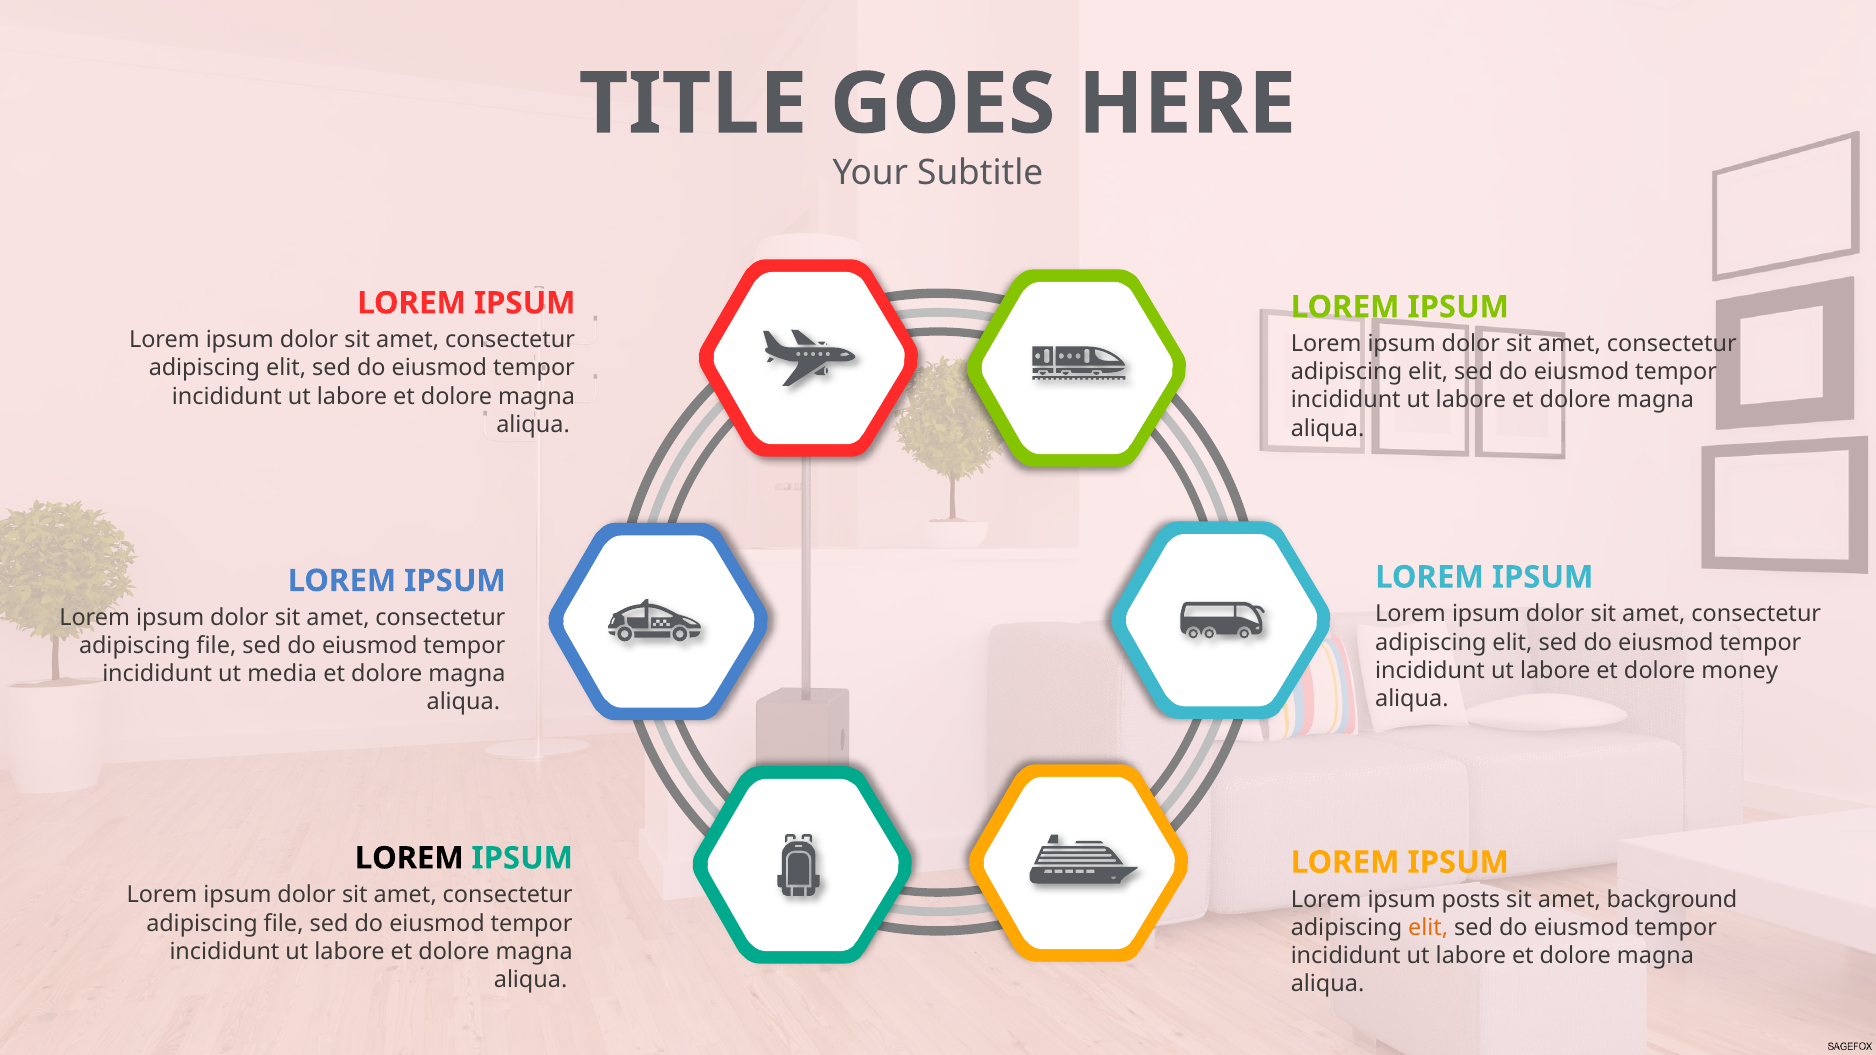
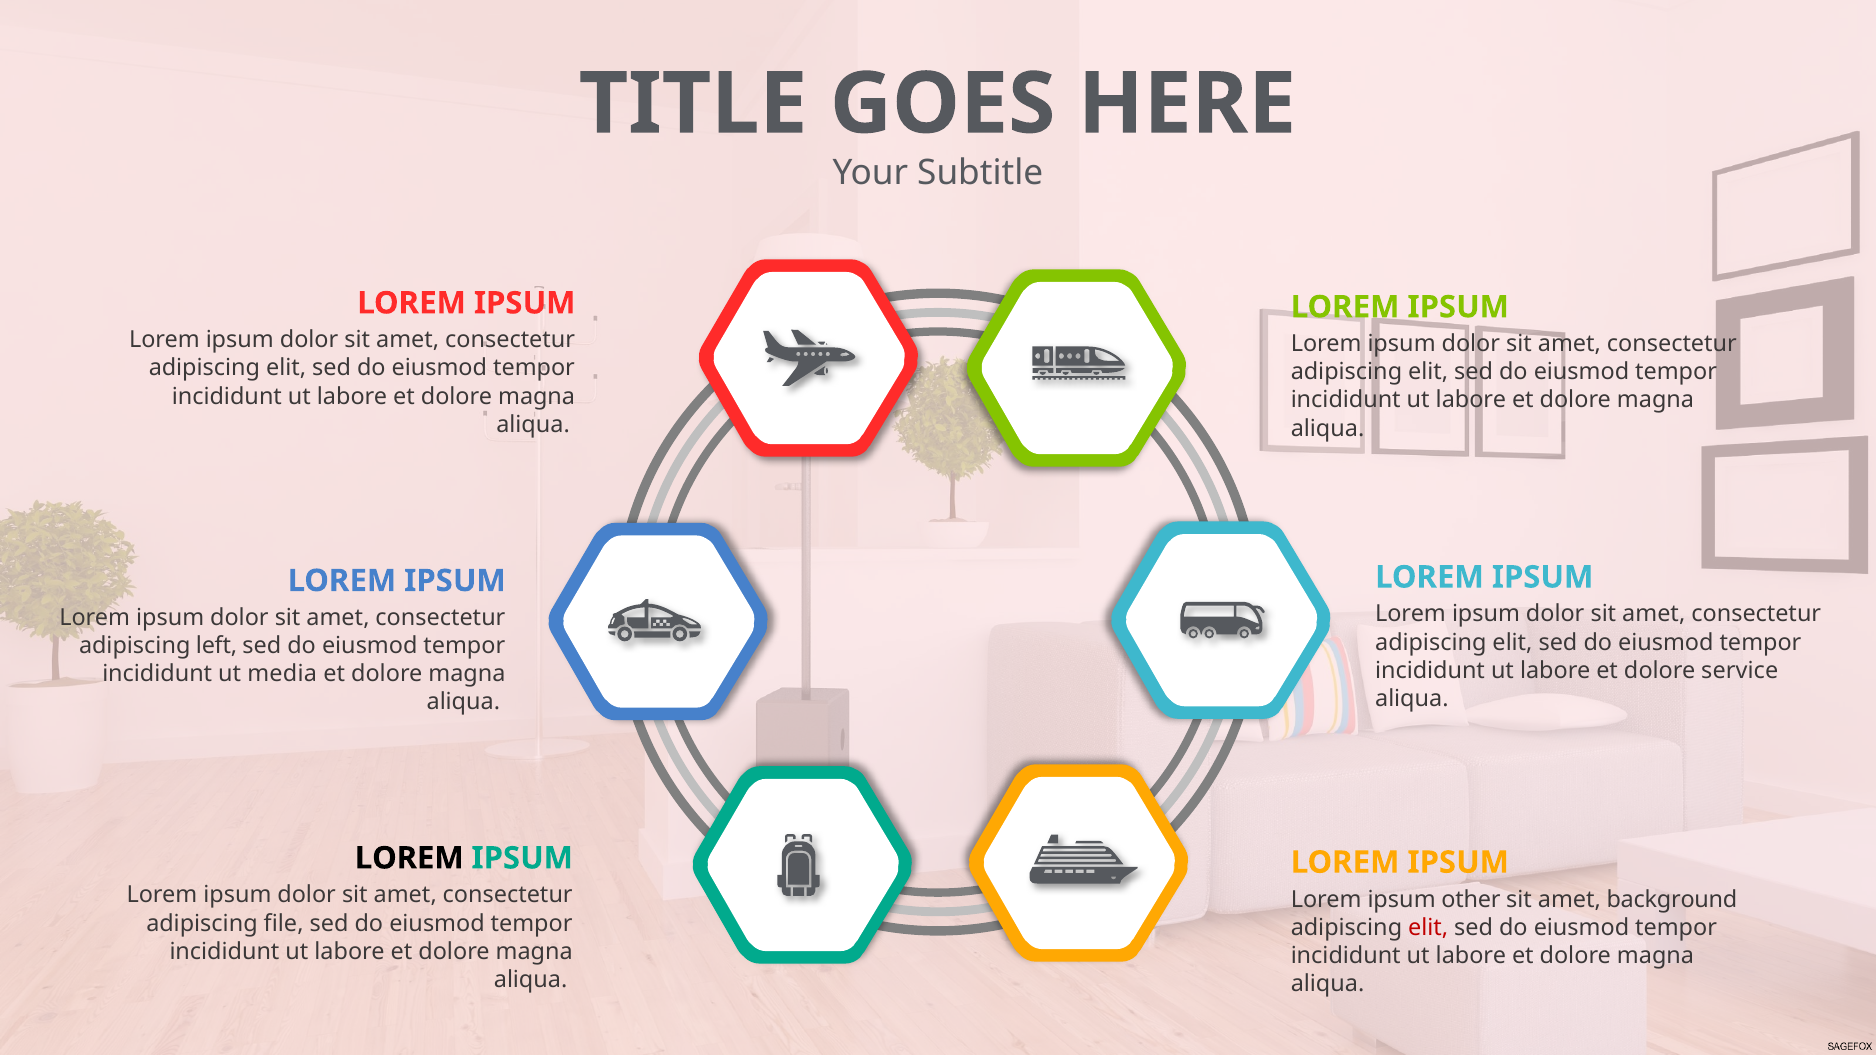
file at (216, 646): file -> left
money: money -> service
posts: posts -> other
elit at (1428, 928) colour: orange -> red
